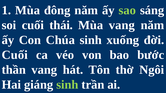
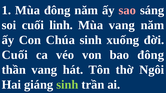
sao colour: light green -> pink
thái: thái -> linh
bao bước: bước -> đông
